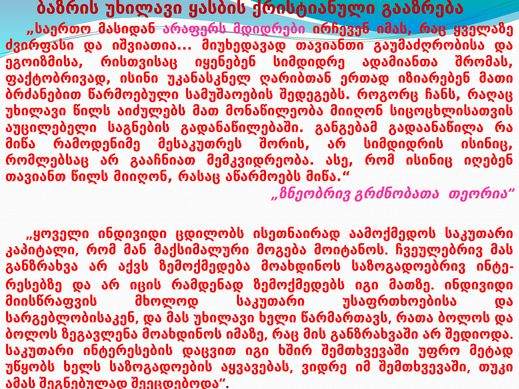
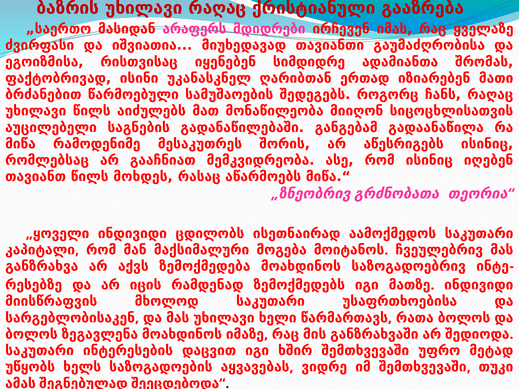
უხილავი ყასბის: ყასბის -> რაღაც
არ სიმდიდრის: სიმდიდრის -> აწესრიგებს
წილს მიიღონ: მიიღონ -> მოხდეს
